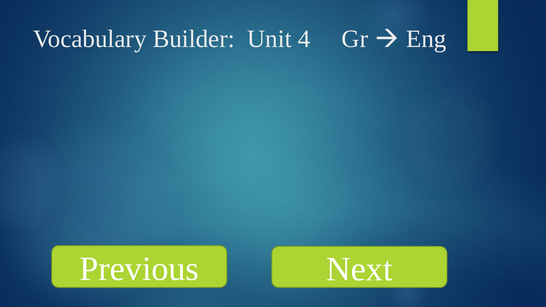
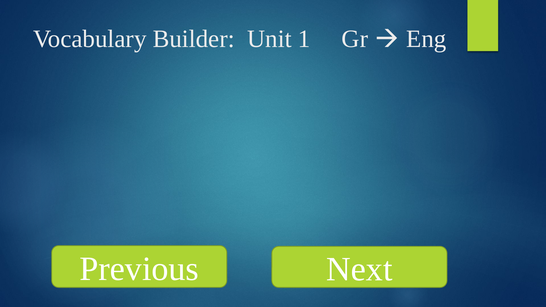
4: 4 -> 1
